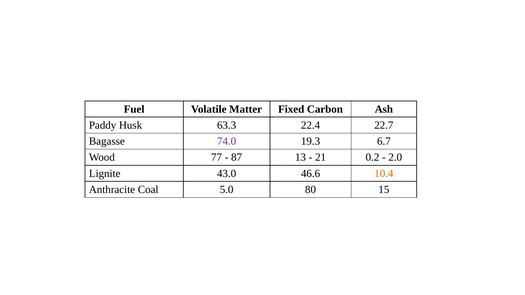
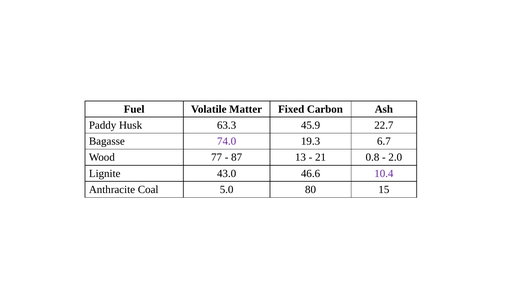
22.4: 22.4 -> 45.9
0.2: 0.2 -> 0.8
10.4 colour: orange -> purple
